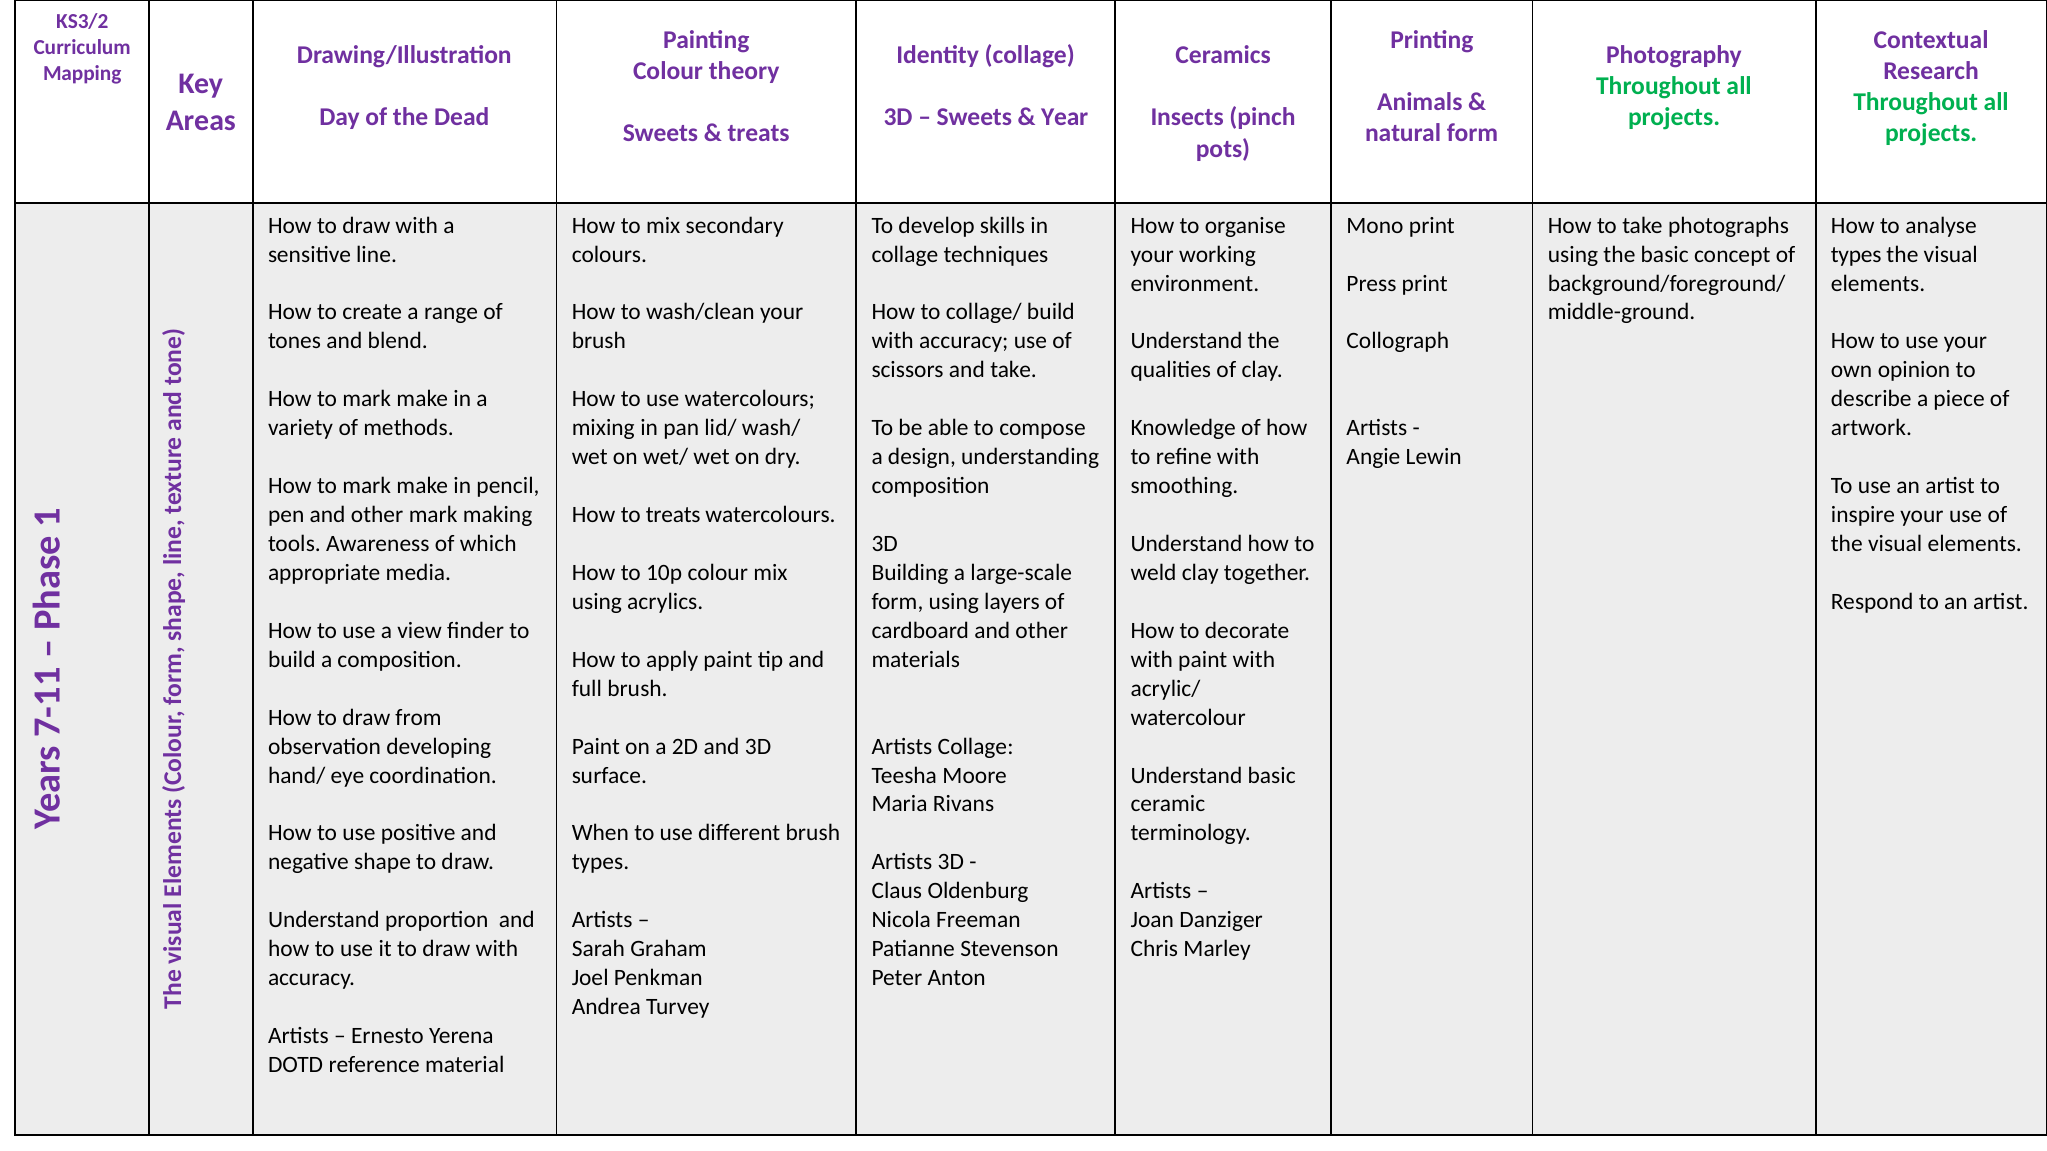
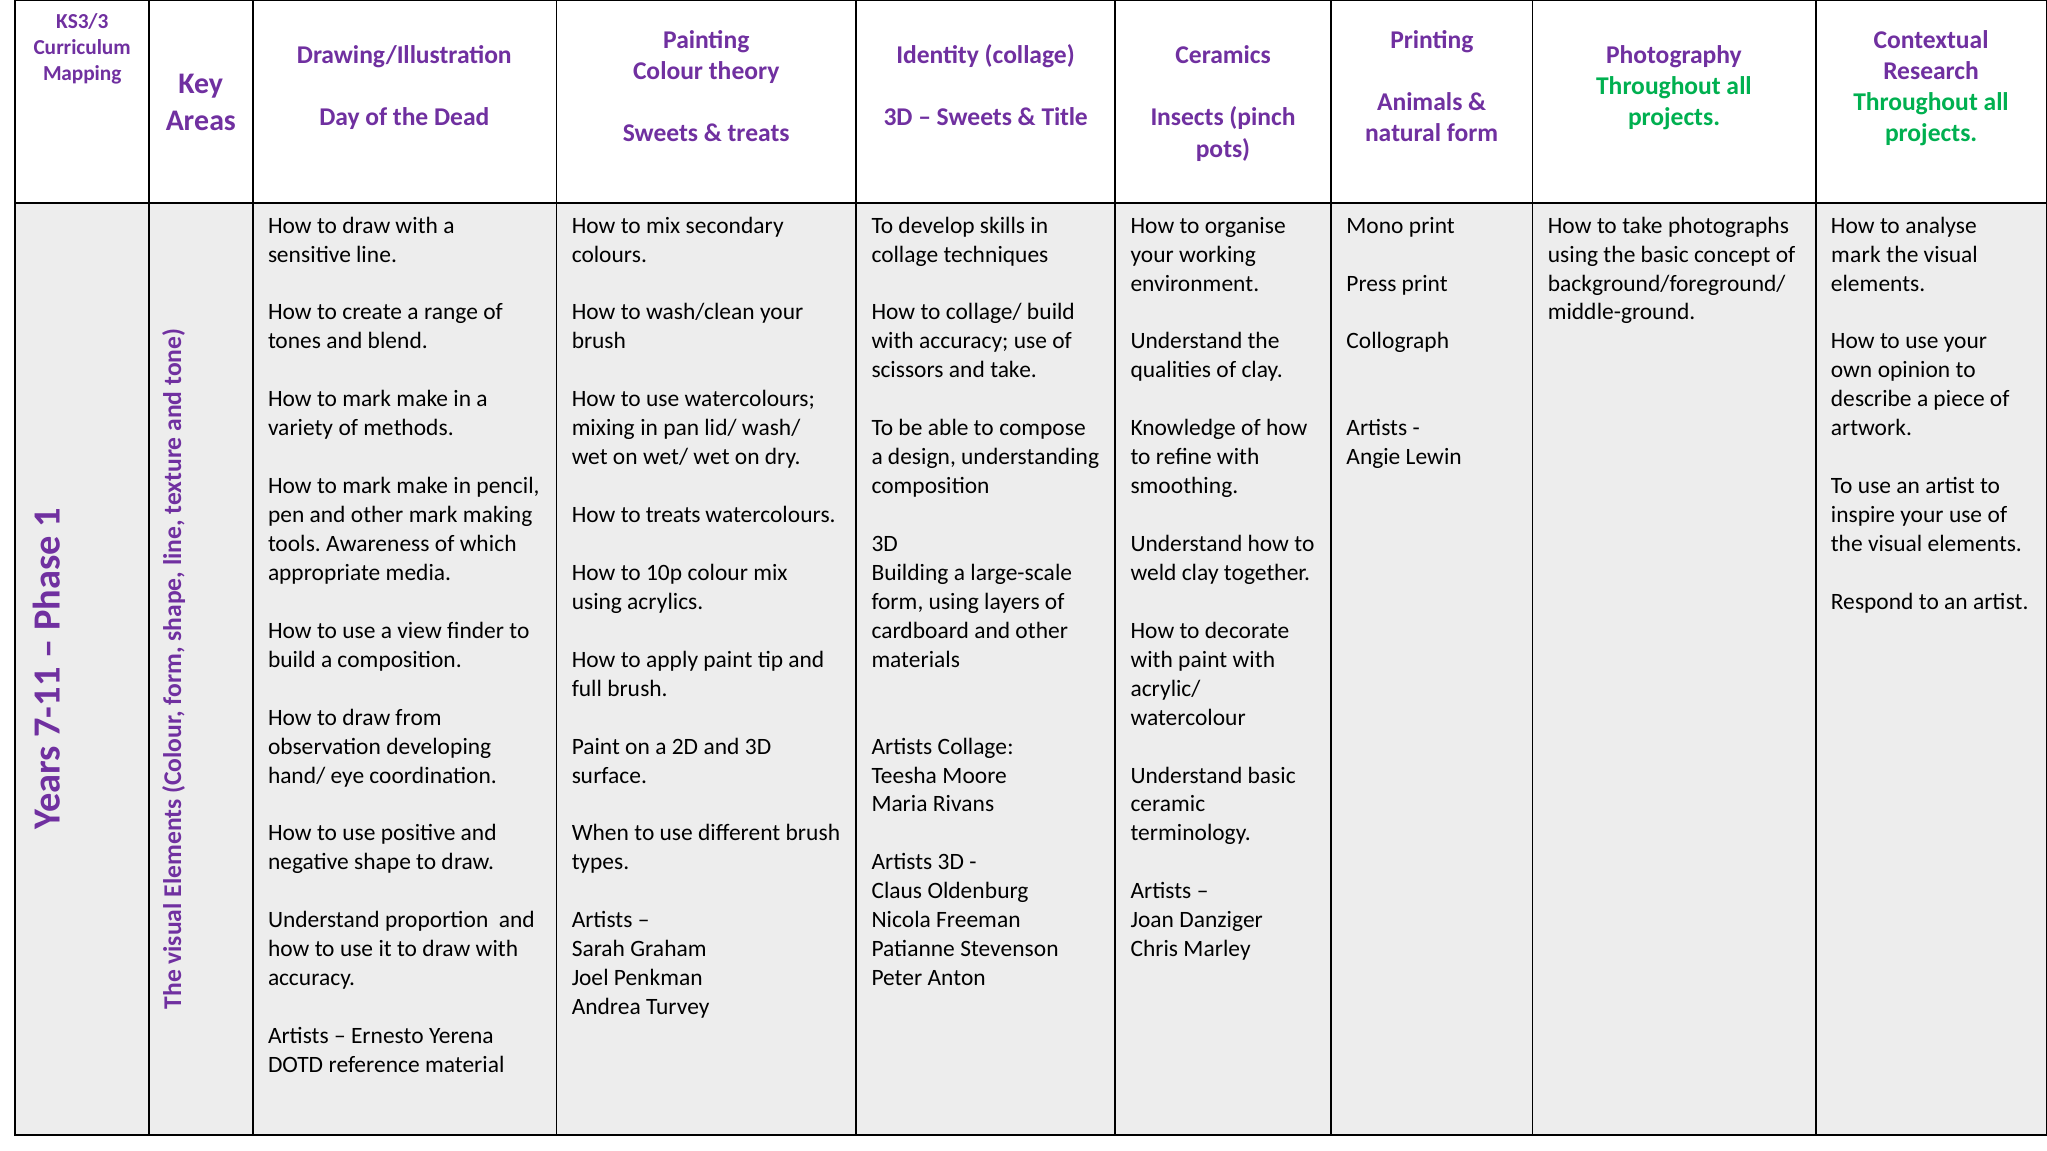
KS3/2: KS3/2 -> KS3/3
Year: Year -> Title
types at (1856, 254): types -> mark
